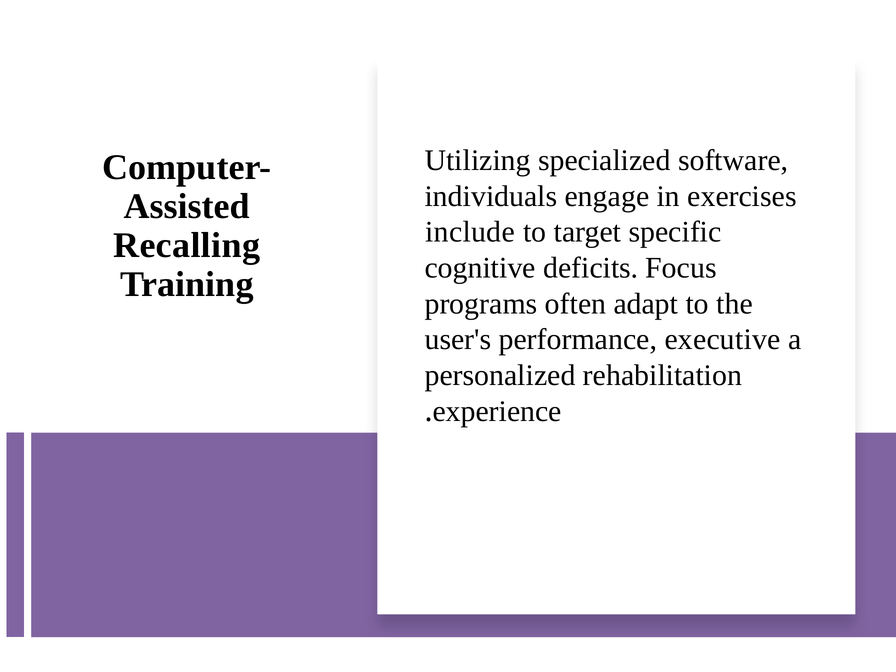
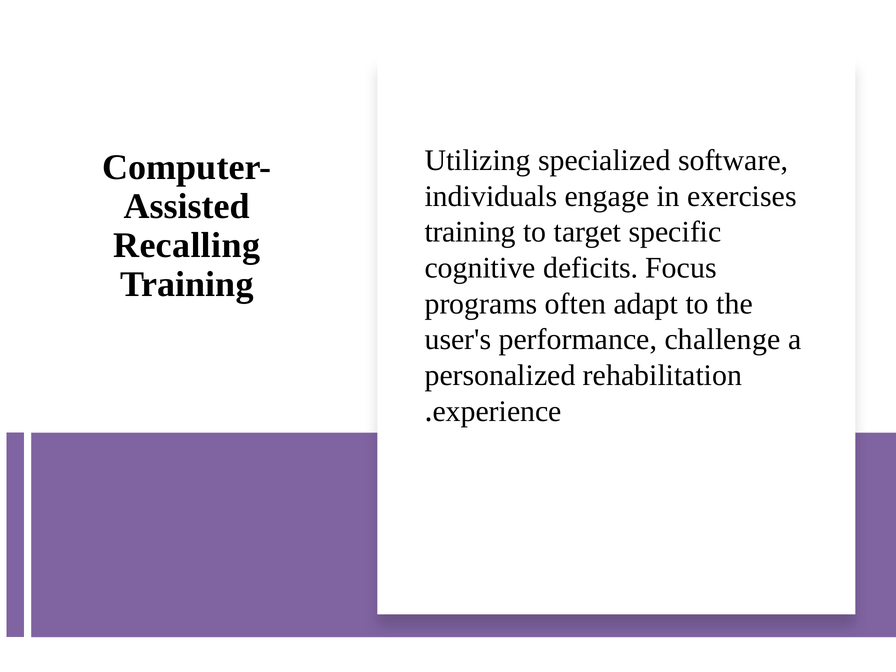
include at (470, 232): include -> training
executive: executive -> challenge
